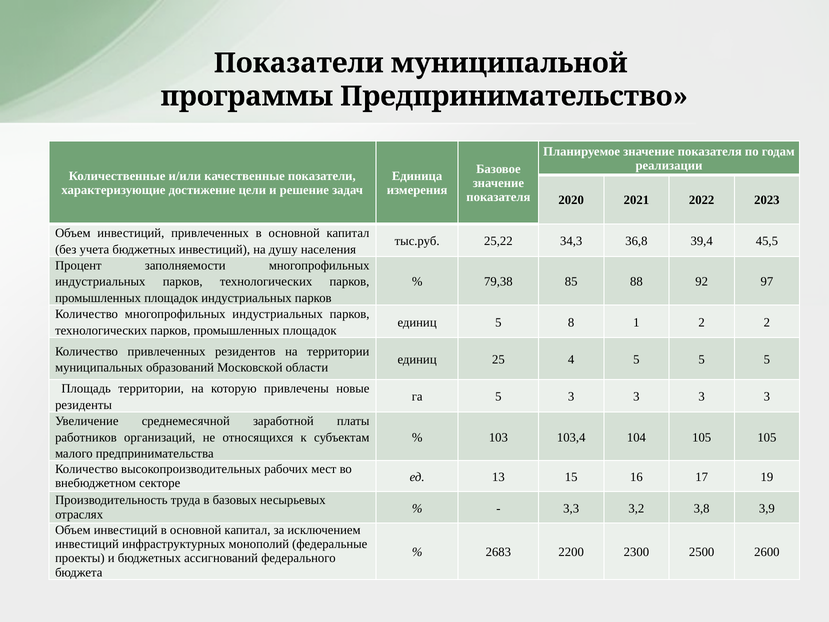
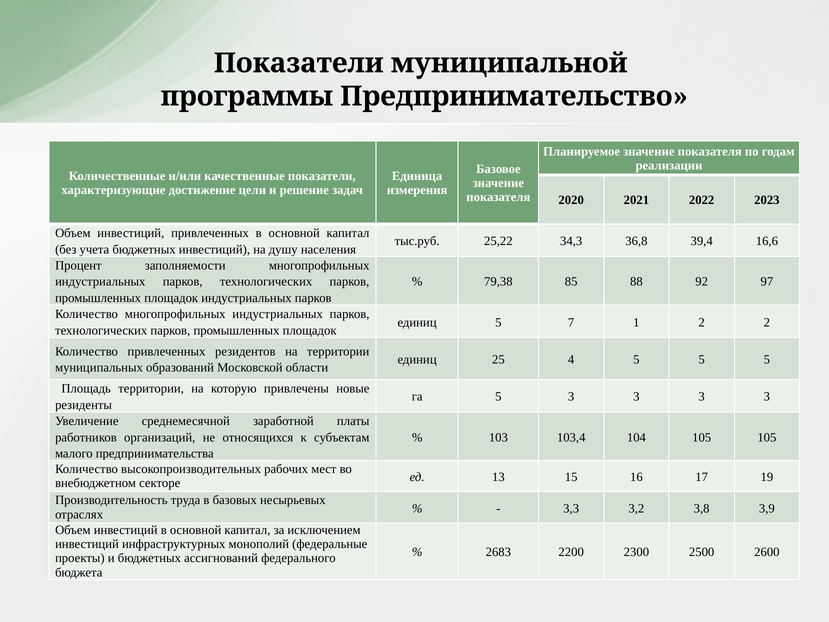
45,5: 45,5 -> 16,6
8: 8 -> 7
